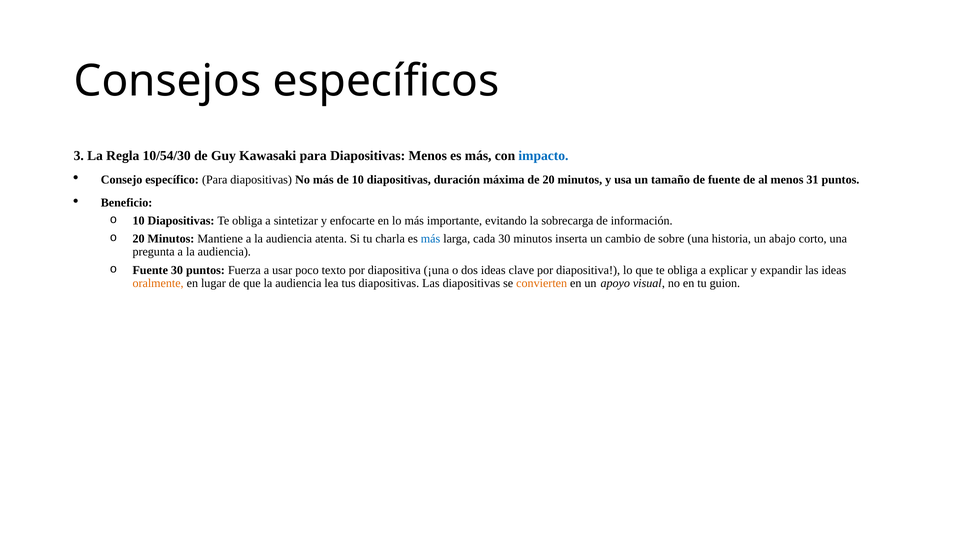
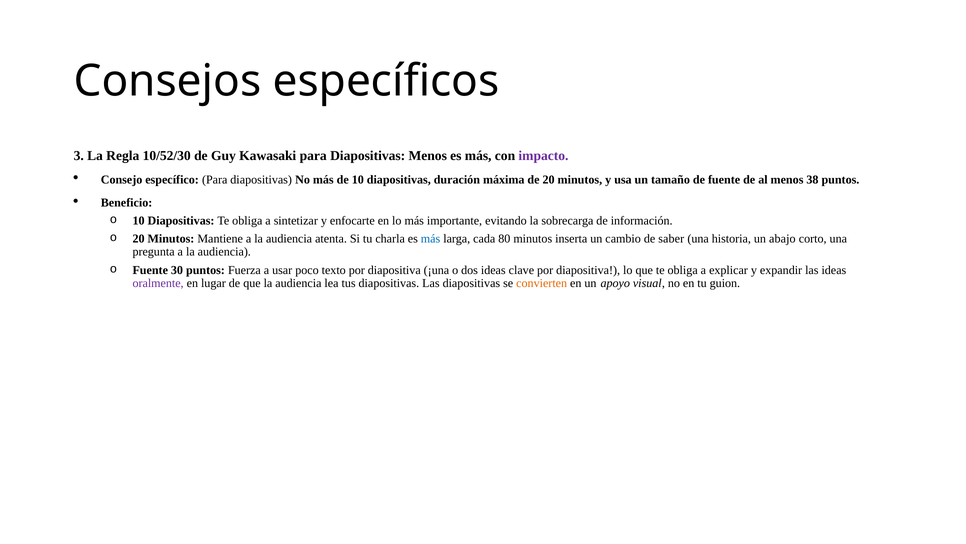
10/54/30: 10/54/30 -> 10/52/30
impacto colour: blue -> purple
31: 31 -> 38
cada 30: 30 -> 80
sobre: sobre -> saber
oralmente colour: orange -> purple
